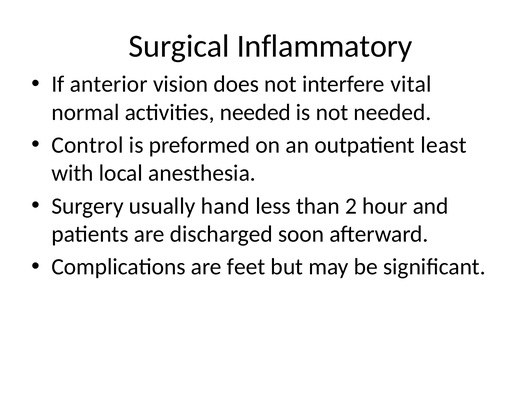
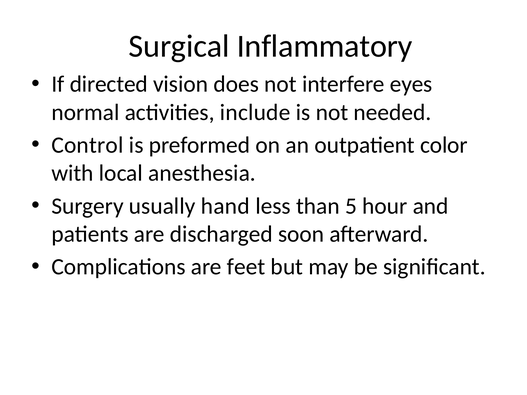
anterior: anterior -> directed
vital: vital -> eyes
activities needed: needed -> include
least: least -> color
2: 2 -> 5
